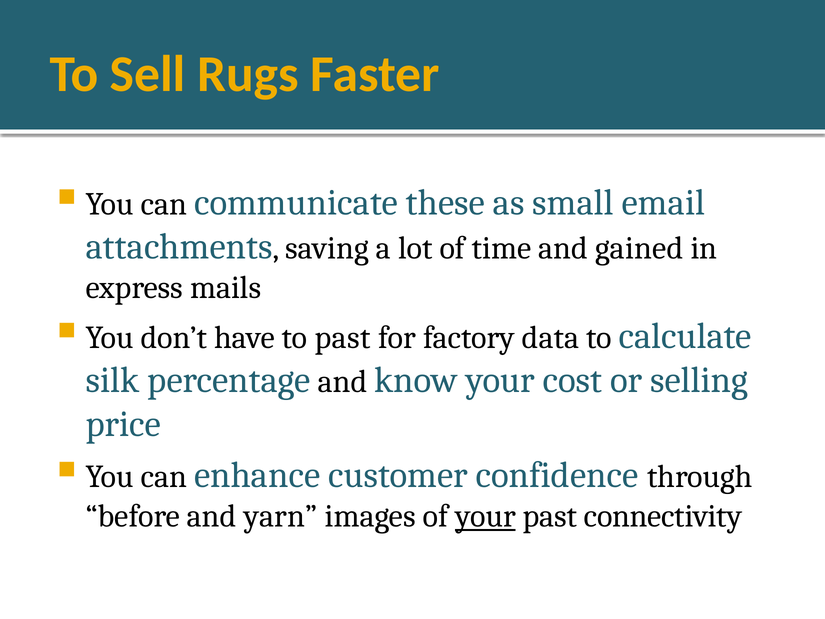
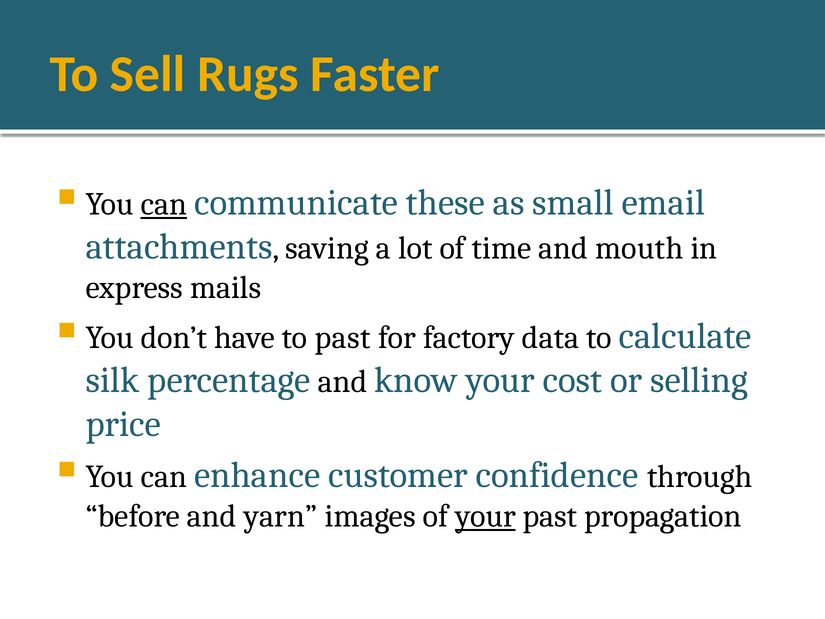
can at (164, 204) underline: none -> present
gained: gained -> mouth
connectivity: connectivity -> propagation
